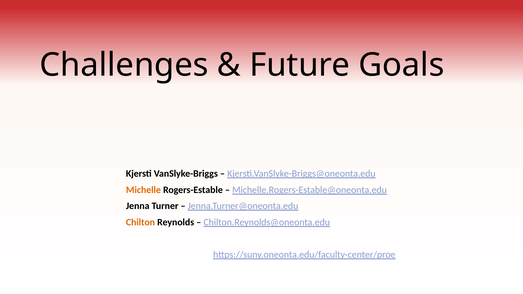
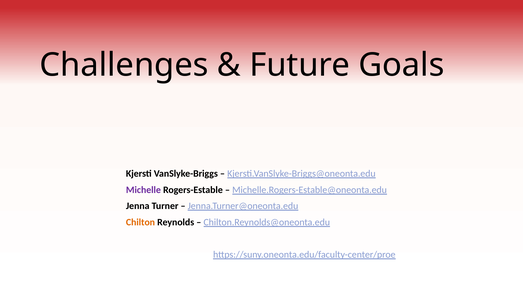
Michelle colour: orange -> purple
